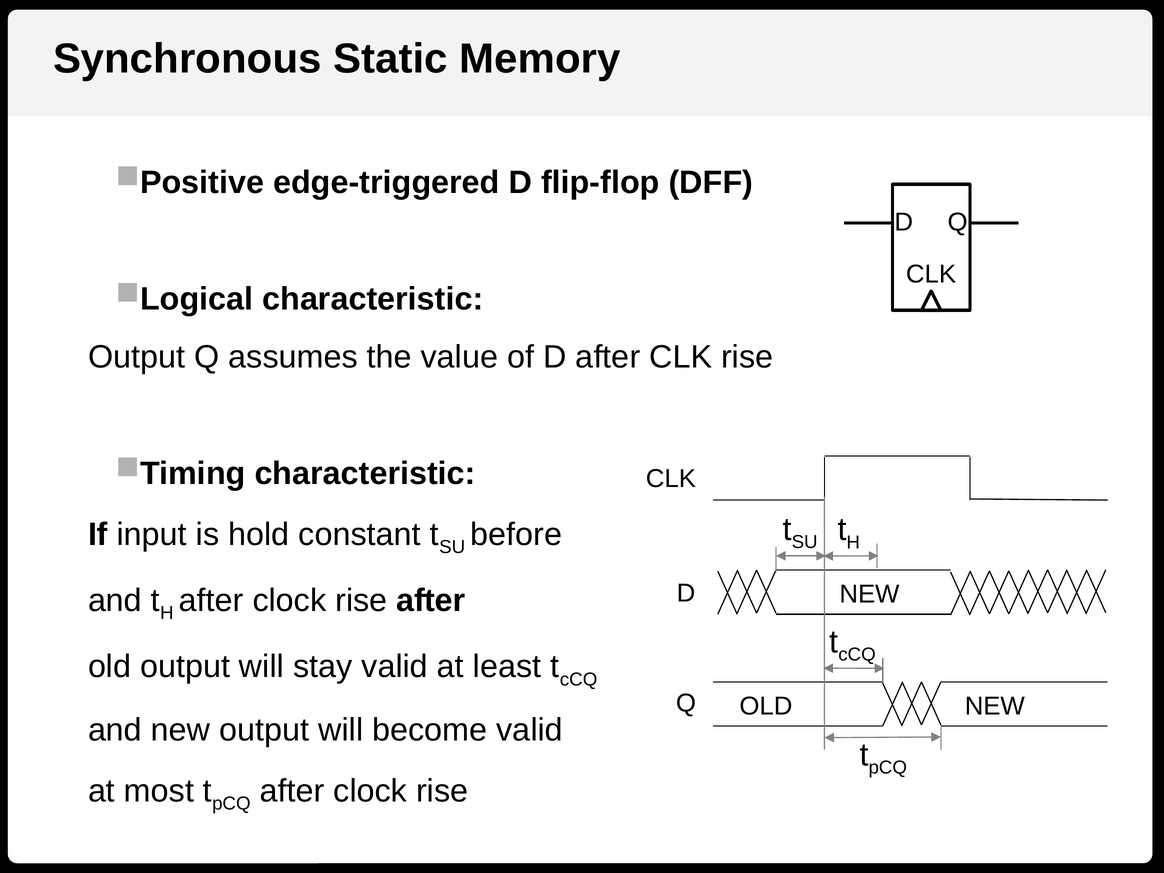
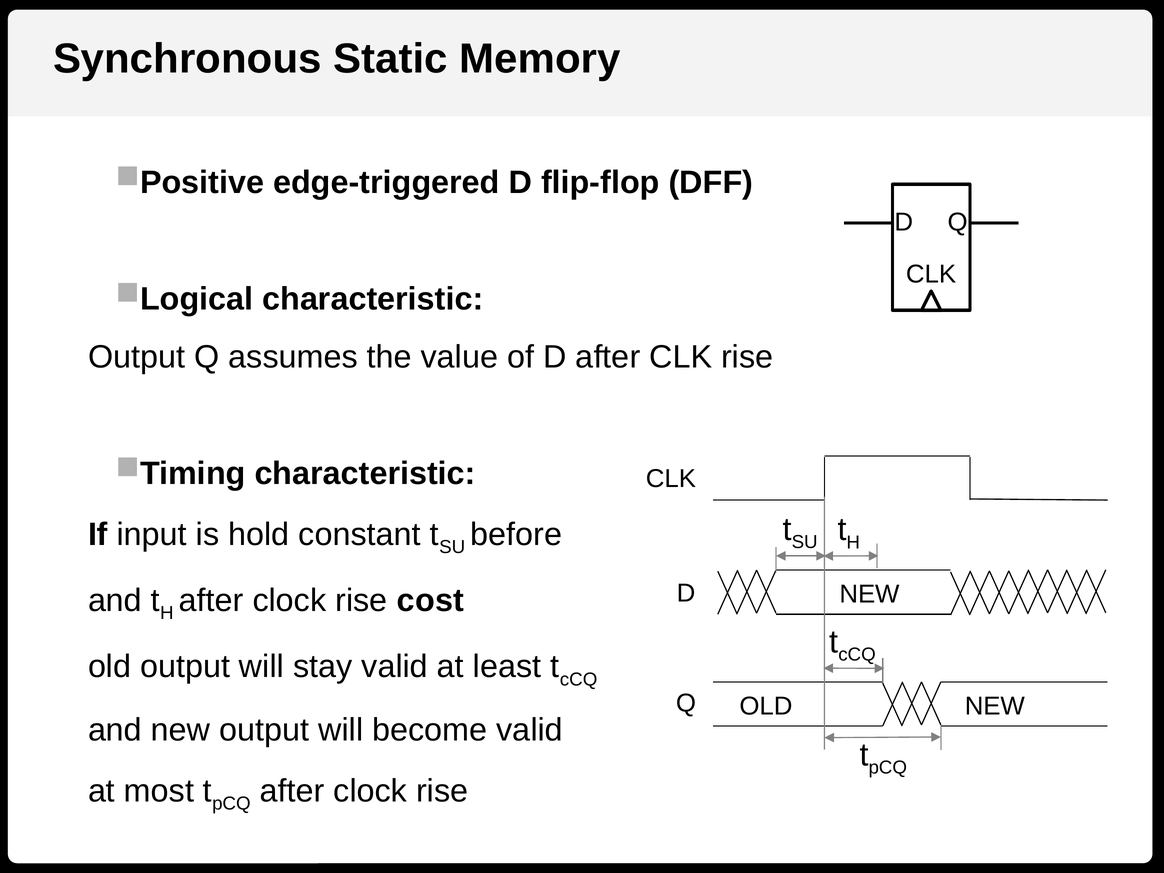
rise after: after -> cost
